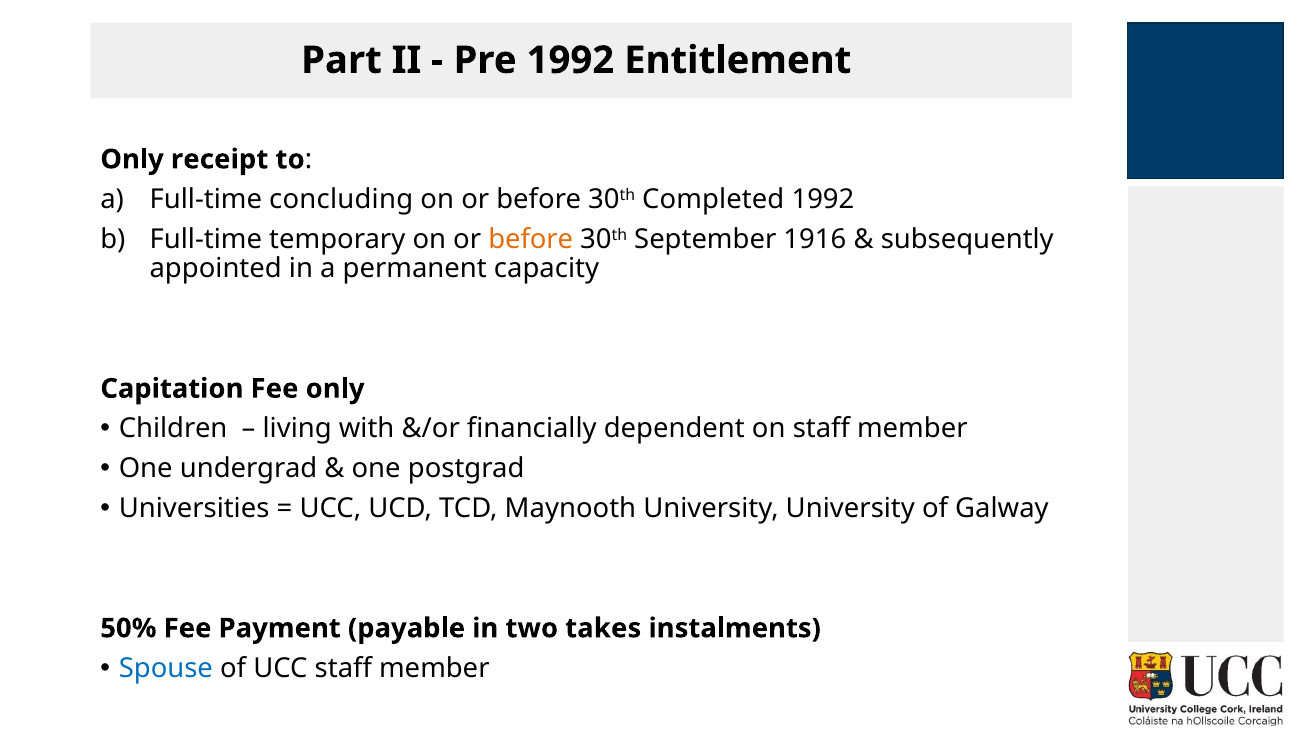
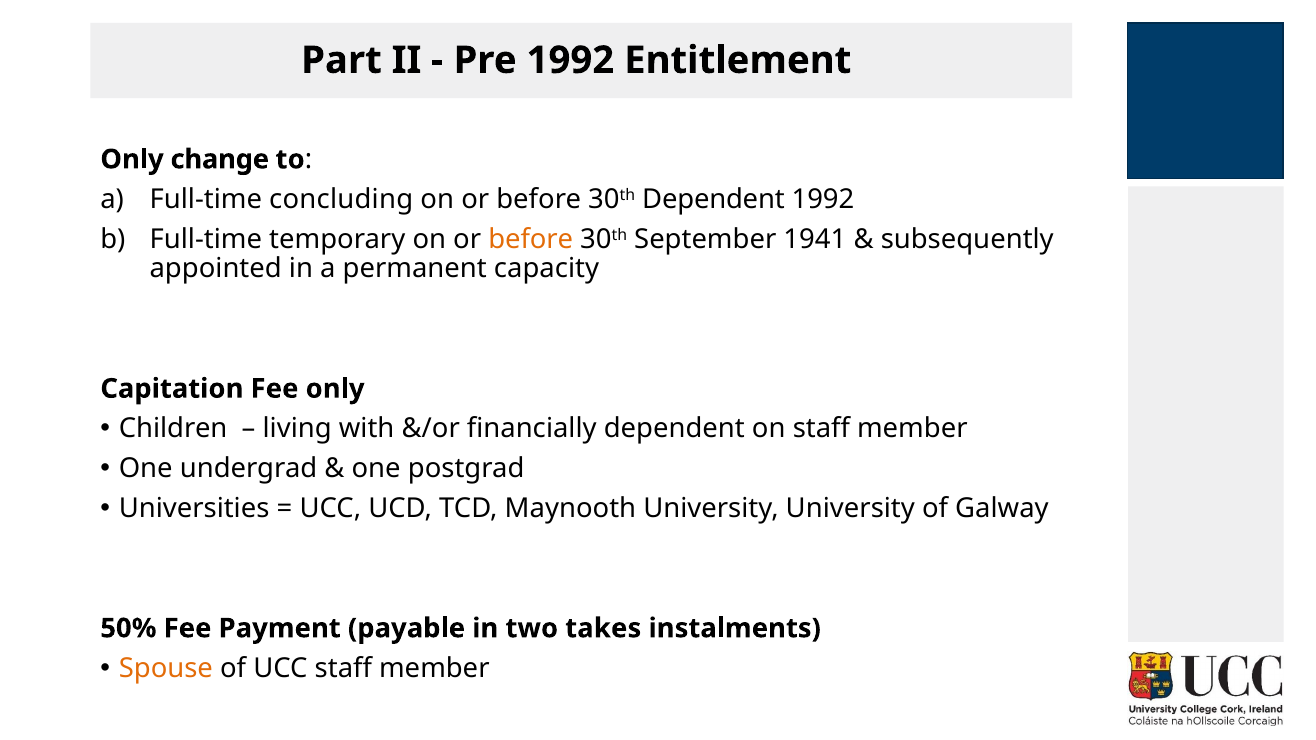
receipt: receipt -> change
30th Completed: Completed -> Dependent
1916: 1916 -> 1941
Spouse colour: blue -> orange
